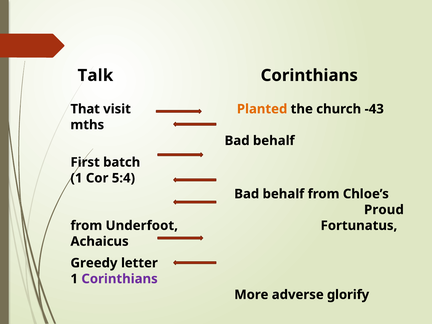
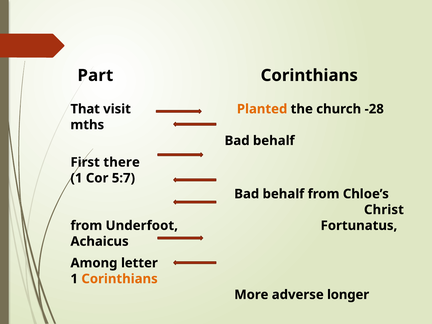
Talk: Talk -> Part
-43: -43 -> -28
batch: batch -> there
5:4: 5:4 -> 5:7
Proud: Proud -> Christ
Greedy: Greedy -> Among
Corinthians at (120, 279) colour: purple -> orange
glorify: glorify -> longer
